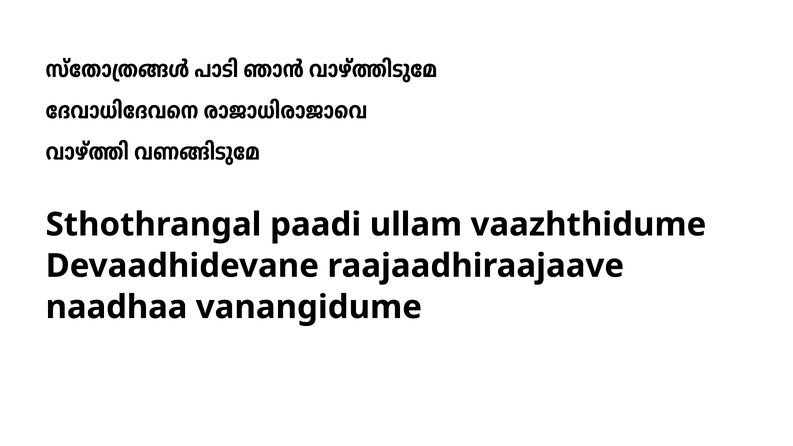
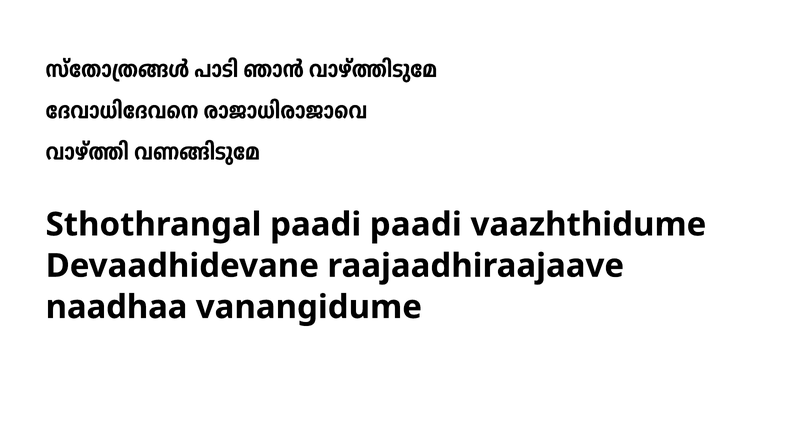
paadi ullam: ullam -> paadi
